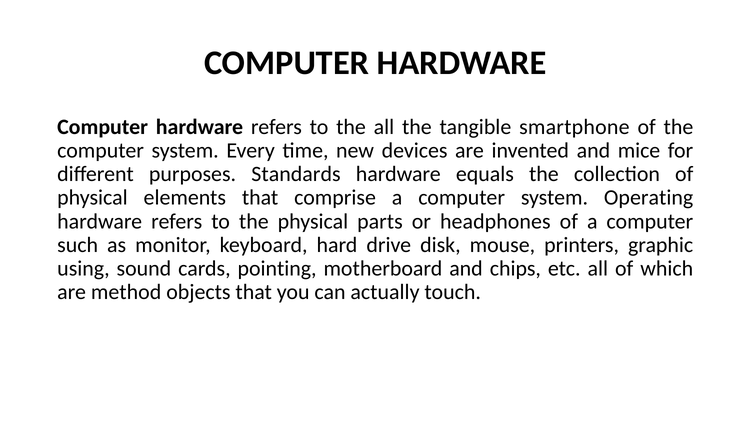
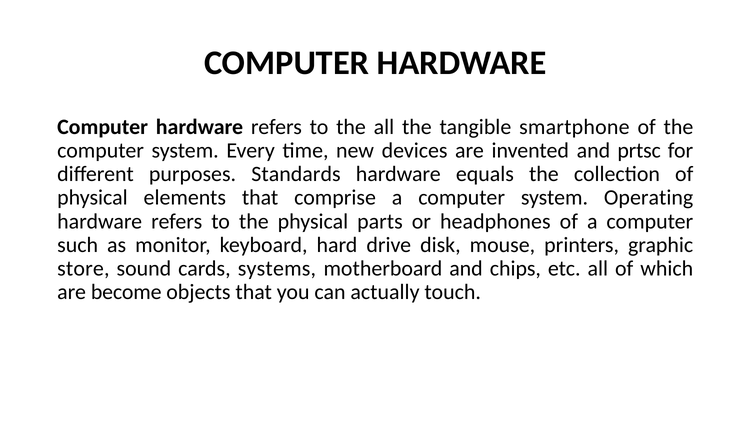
mice: mice -> prtsc
using: using -> store
pointing: pointing -> systems
method: method -> become
